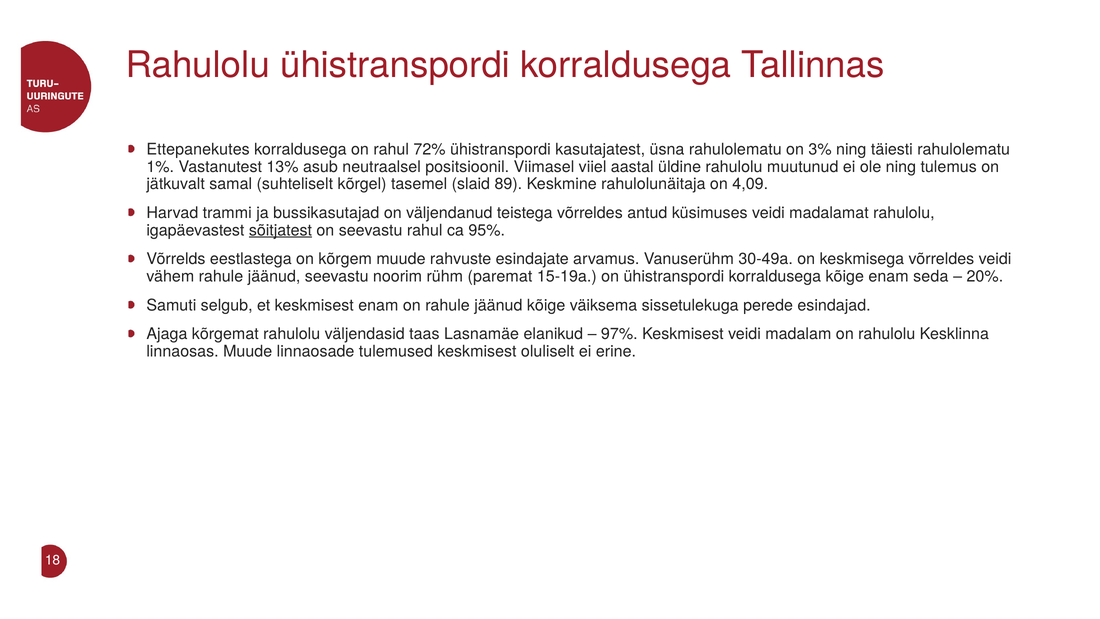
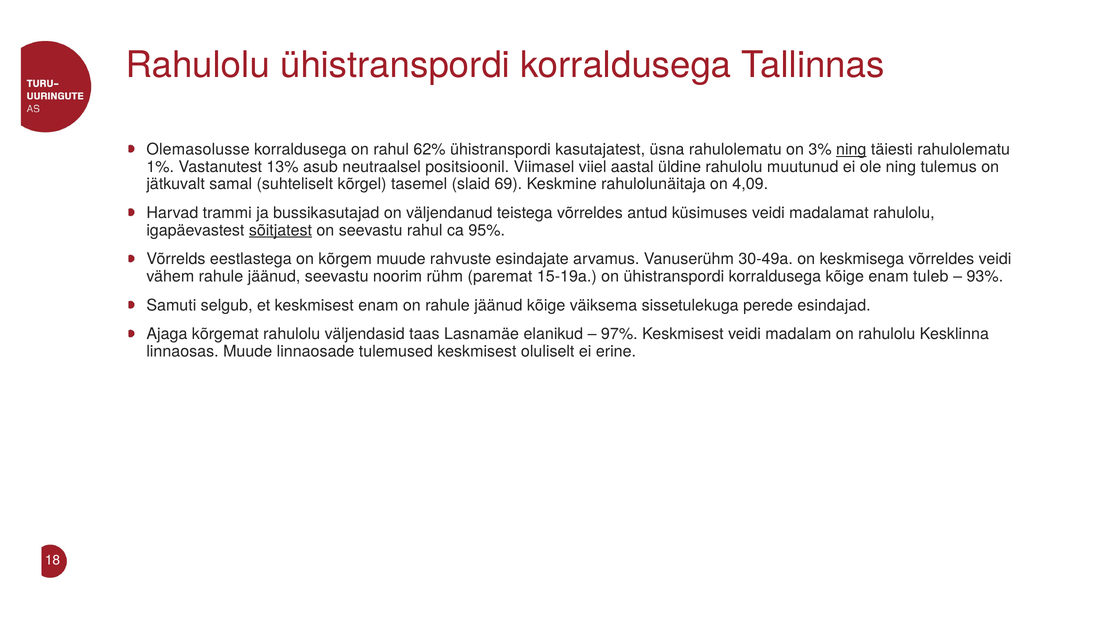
Ettepanekutes: Ettepanekutes -> Olemasolusse
72%: 72% -> 62%
ning at (851, 149) underline: none -> present
89: 89 -> 69
seda: seda -> tuleb
20%: 20% -> 93%
